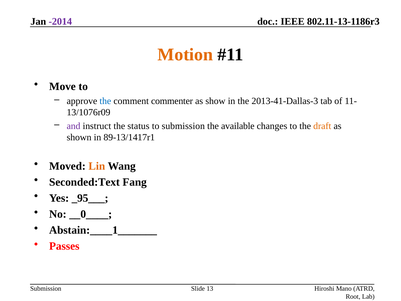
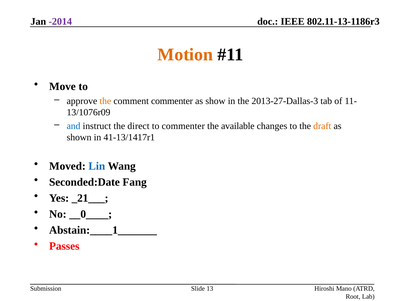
the at (105, 101) colour: blue -> orange
2013-41-Dallas-3: 2013-41-Dallas-3 -> 2013-27-Dallas-3
and colour: purple -> blue
status: status -> direct
to submission: submission -> commenter
89-13/1417r1: 89-13/1417r1 -> 41-13/1417r1
Lin colour: orange -> blue
Seconded:Text: Seconded:Text -> Seconded:Date
_95___: _95___ -> _21___
